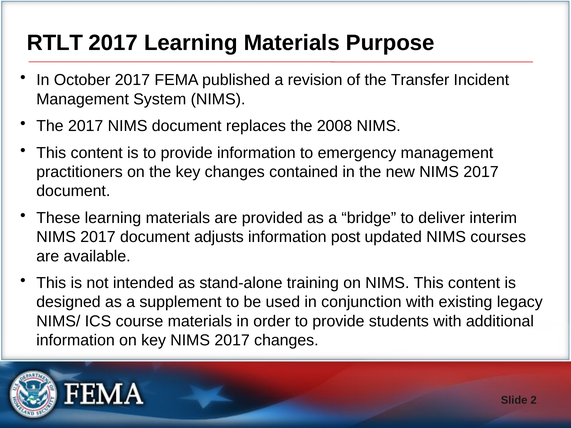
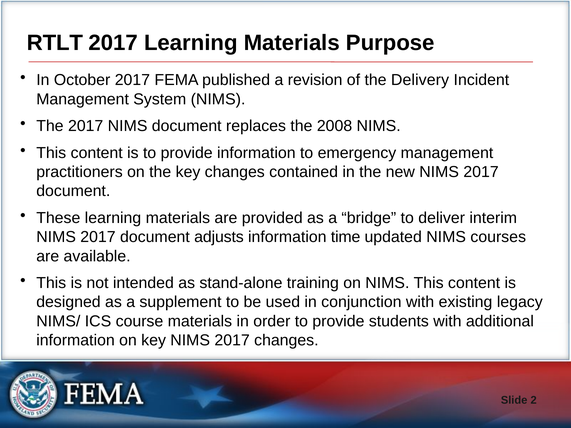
Transfer: Transfer -> Delivery
post: post -> time
